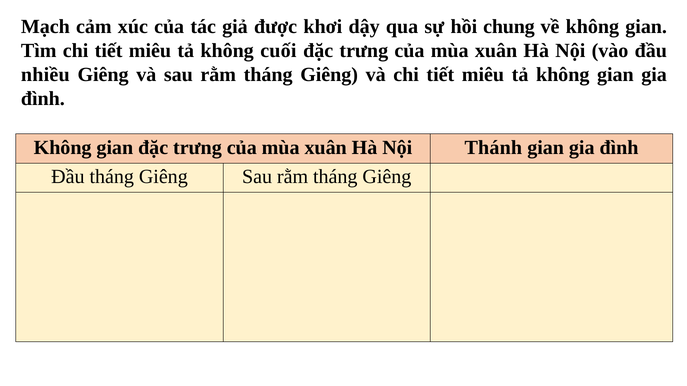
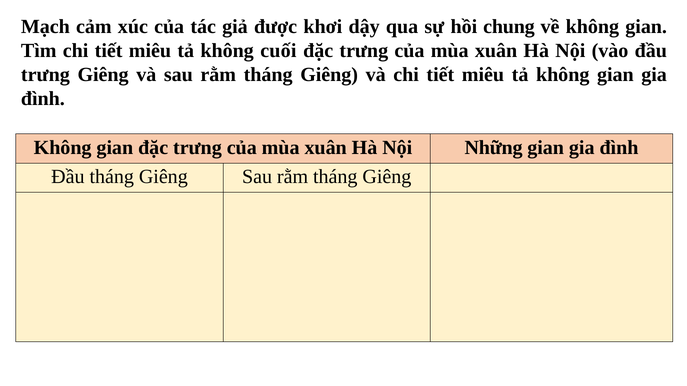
nhiều at (45, 75): nhiều -> trưng
Thánh: Thánh -> Những
